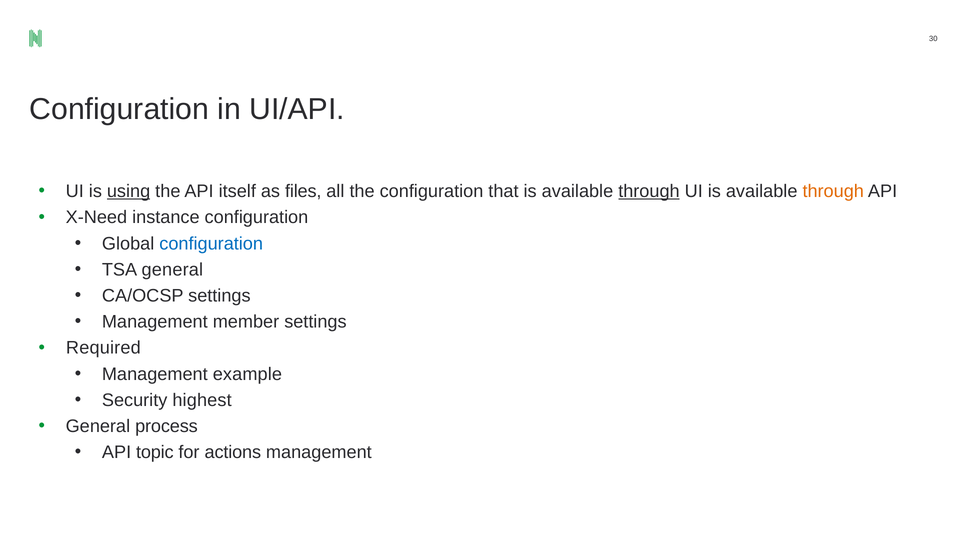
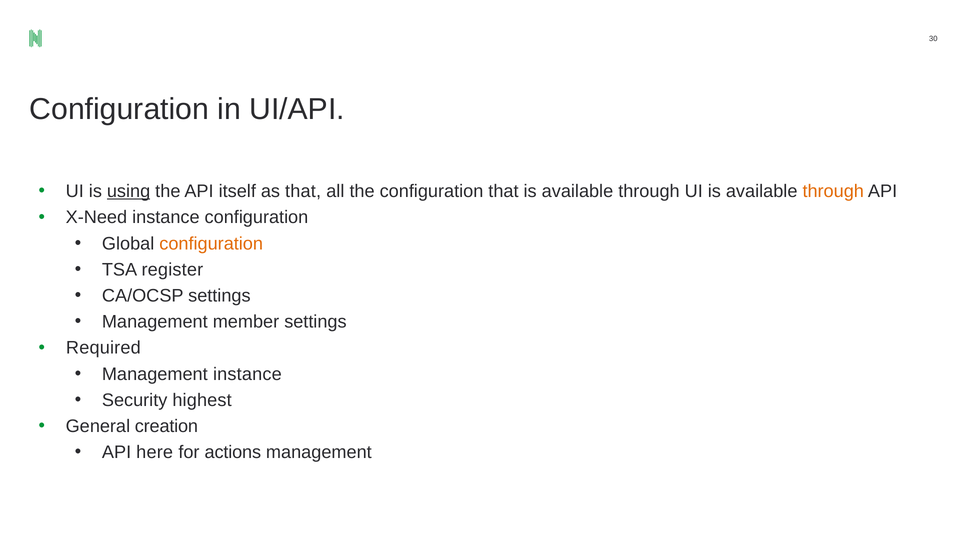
as files: files -> that
through at (649, 191) underline: present -> none
configuration at (211, 244) colour: blue -> orange
TSA general: general -> register
Management example: example -> instance
process: process -> creation
topic: topic -> here
